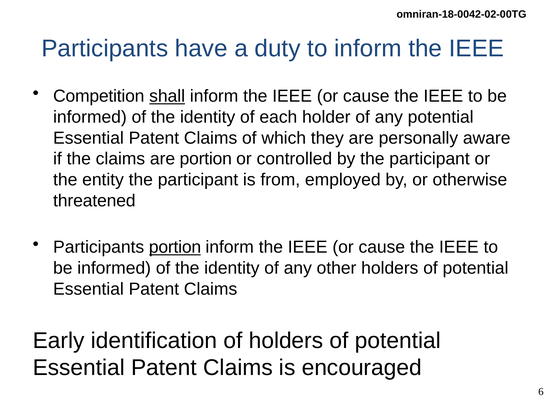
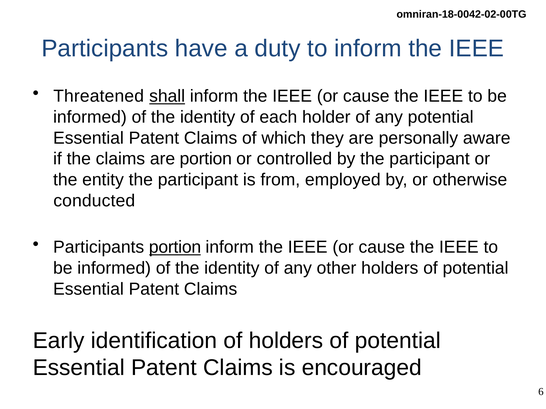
Competition: Competition -> Threatened
threatened: threatened -> conducted
